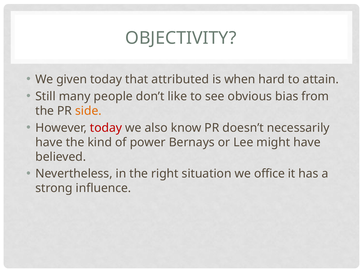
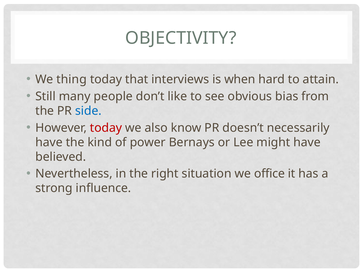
given: given -> thing
attributed: attributed -> interviews
side colour: orange -> blue
